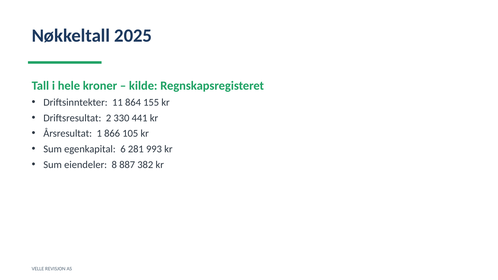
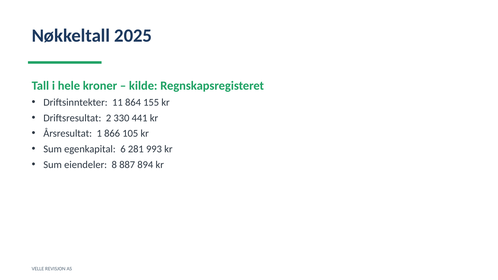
382: 382 -> 894
